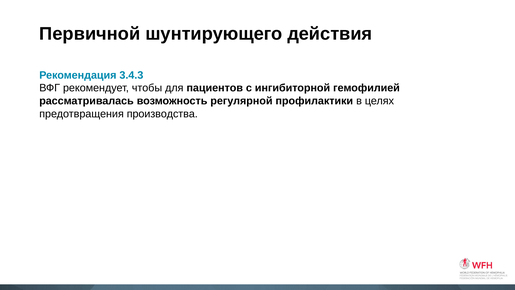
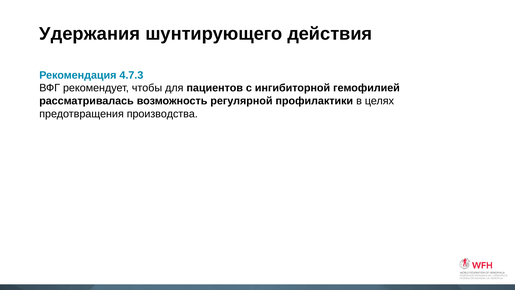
Первичной: Первичной -> Удержания
3.4.3: 3.4.3 -> 4.7.3
